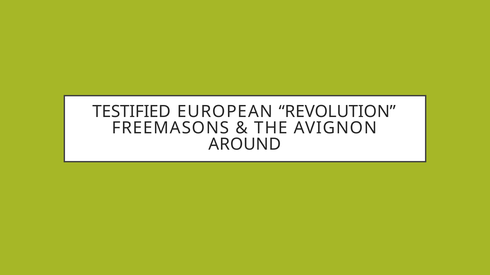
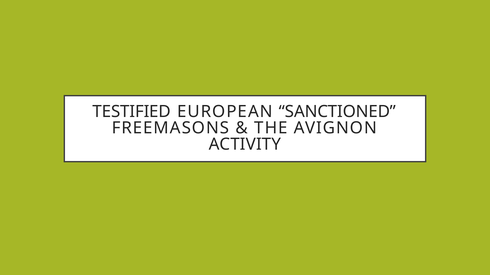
REVOLUTION: REVOLUTION -> SANCTIONED
AROUND: AROUND -> ACTIVITY
